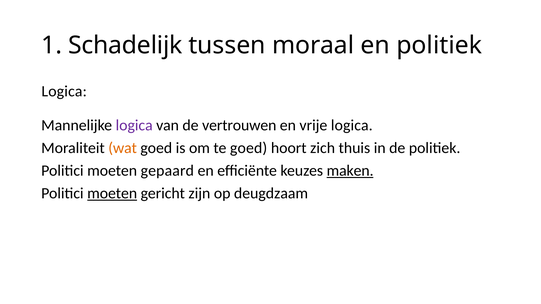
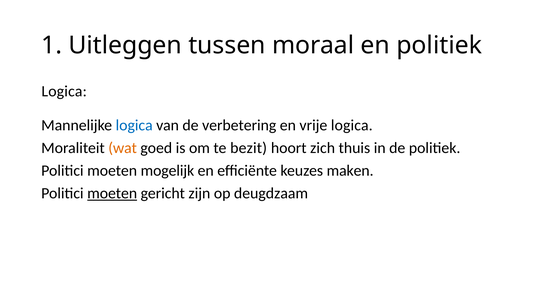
Schadelijk: Schadelijk -> Uitleggen
logica at (134, 126) colour: purple -> blue
vertrouwen: vertrouwen -> verbetering
te goed: goed -> bezit
gepaard: gepaard -> mogelijk
maken underline: present -> none
